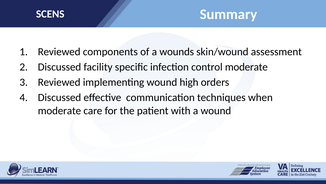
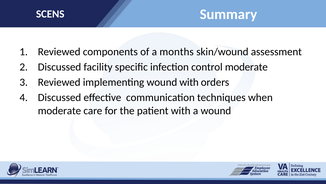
wounds: wounds -> months
wound high: high -> with
